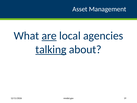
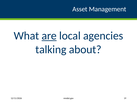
talking underline: present -> none
